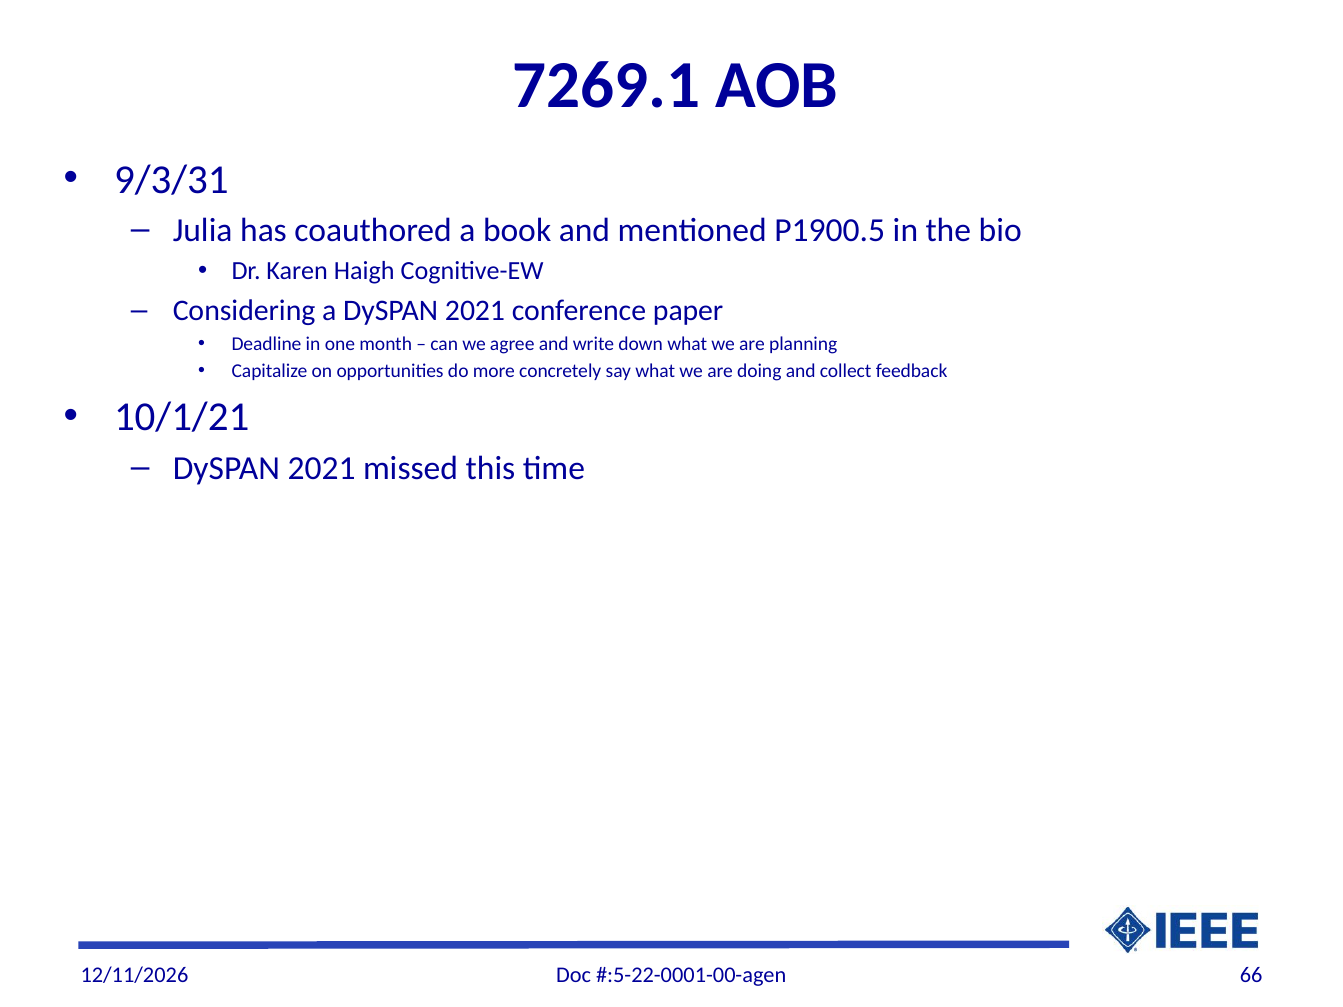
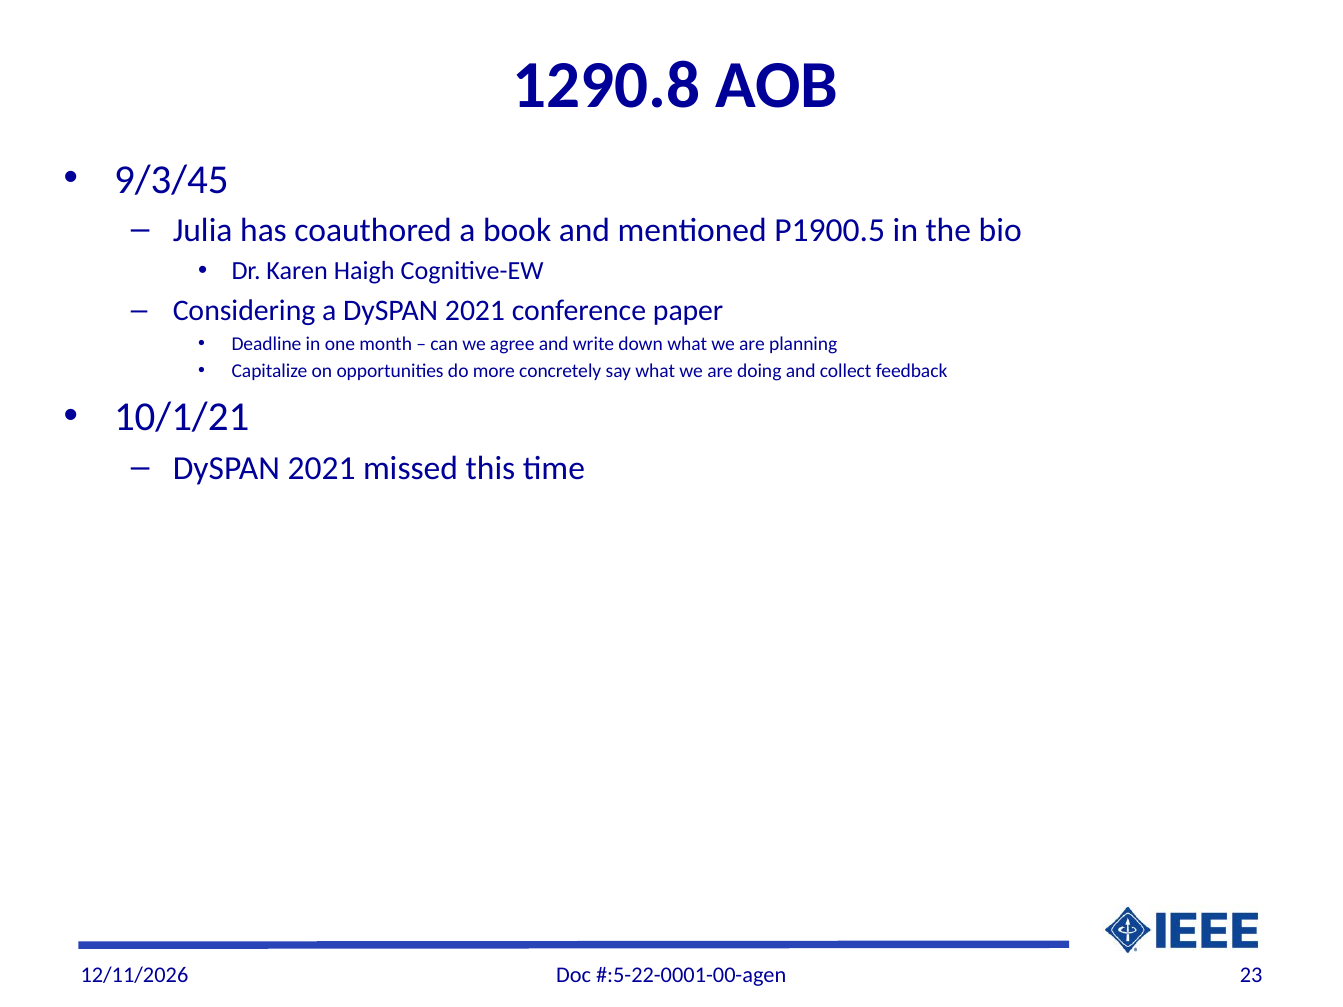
7269.1: 7269.1 -> 1290.8
9/3/31: 9/3/31 -> 9/3/45
66: 66 -> 23
